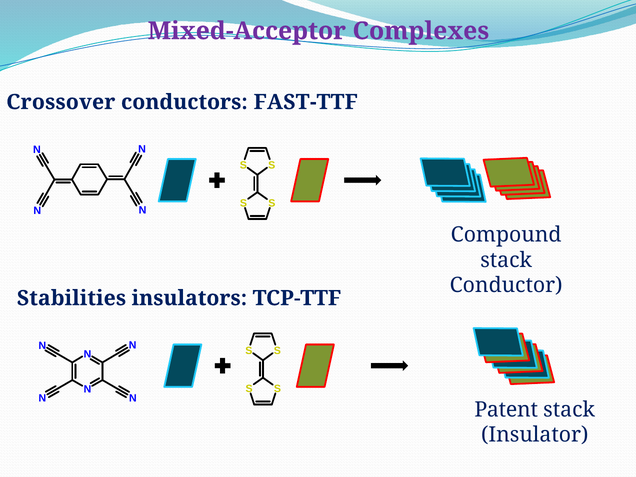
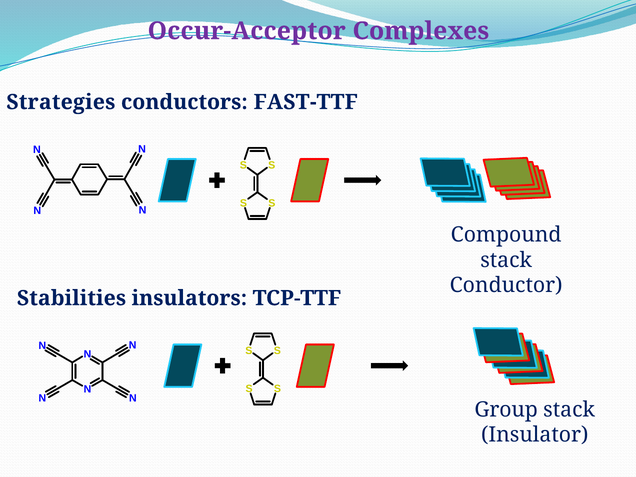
Mixed-Acceptor: Mixed-Acceptor -> Occur-Acceptor
Crossover: Crossover -> Strategies
Patent: Patent -> Group
